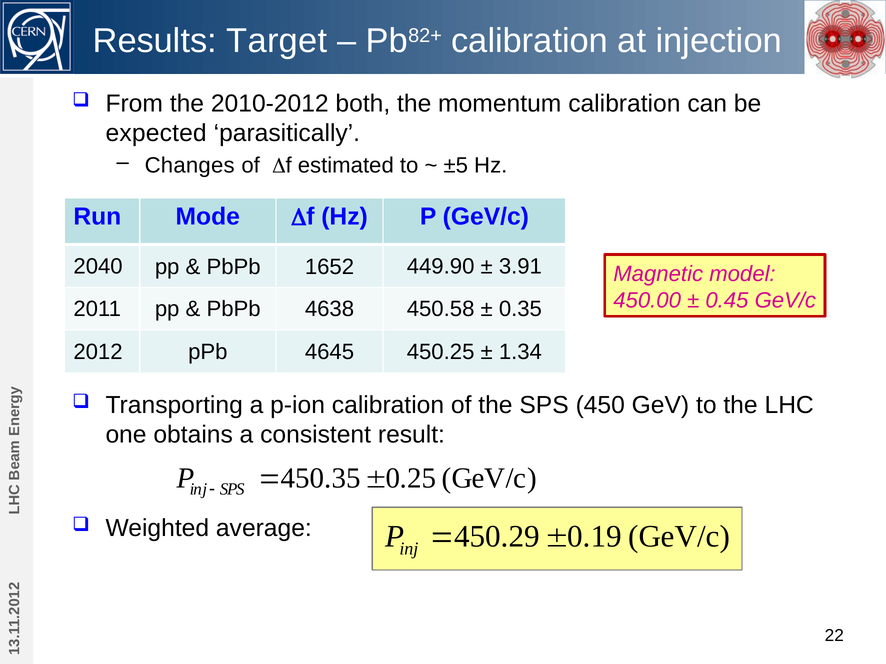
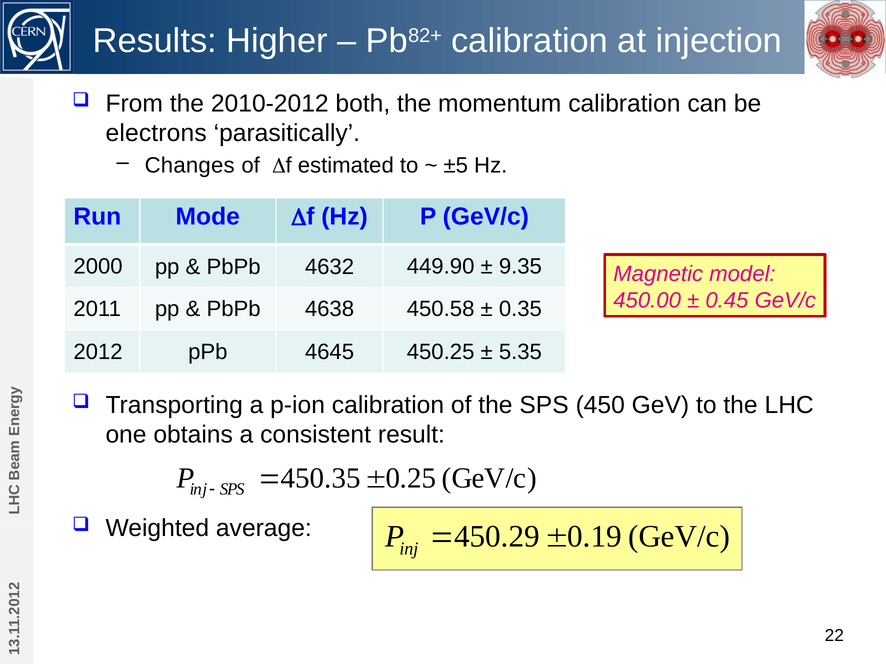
Target: Target -> Higher
expected: expected -> electrons
2040: 2040 -> 2000
1652: 1652 -> 4632
3.91: 3.91 -> 9.35
1.34: 1.34 -> 5.35
